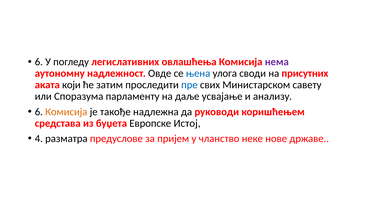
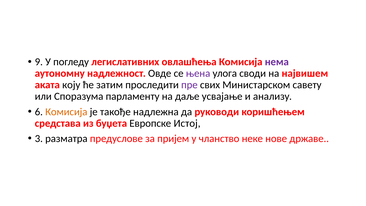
6 at (39, 62): 6 -> 9
њена colour: blue -> purple
присутних: присутних -> највишем
који: који -> коју
пре colour: blue -> purple
4: 4 -> 3
